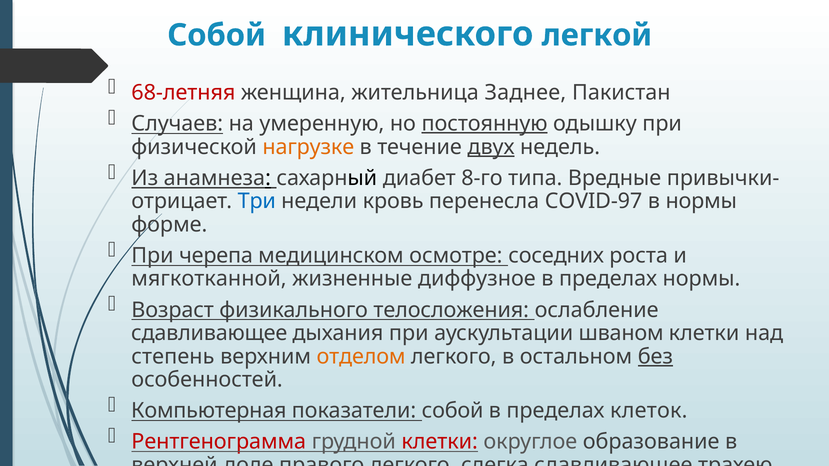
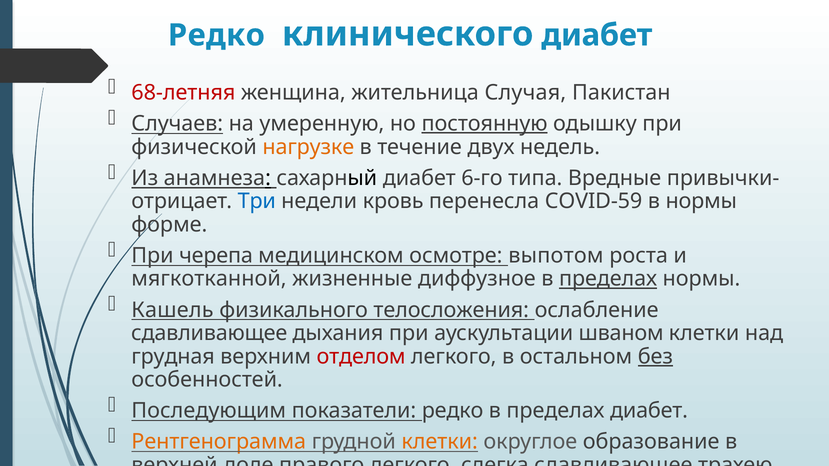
Собой at (217, 35): Собой -> Редко
клинического легкой: легкой -> диабет
Заднее: Заднее -> Случая
двух underline: present -> none
8-го: 8-го -> 6-го
COVID-97: COVID-97 -> COVID-59
соседних: соседних -> выпотом
пределах at (608, 279) underline: none -> present
Возраст: Возраст -> Кашель
степень: степень -> грудная
отделом colour: orange -> red
Компьютерная: Компьютерная -> Последующим
показатели собой: собой -> редко
пределах клеток: клеток -> диабет
Рентгенограмма colour: red -> orange
клетки at (440, 442) colour: red -> orange
